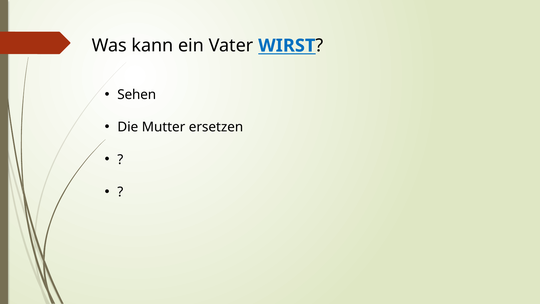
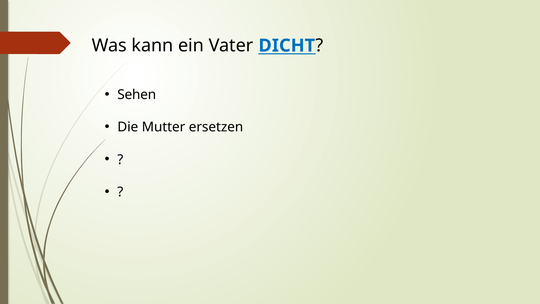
WIRST: WIRST -> DICHT
